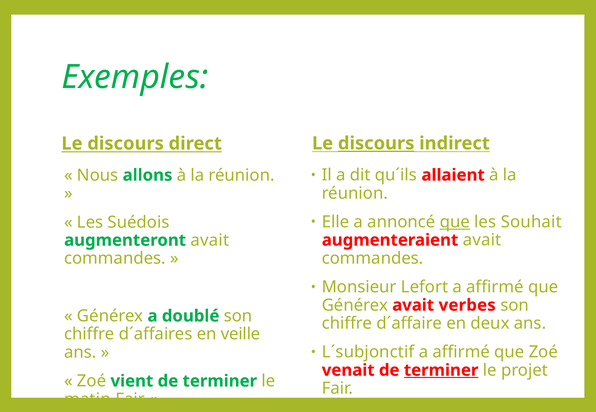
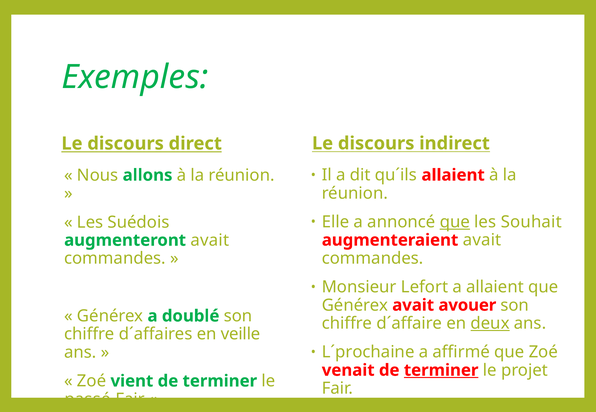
discours at (376, 144) underline: present -> none
Lefort a affirmé: affirmé -> allaient
verbes: verbes -> avouer
deux underline: none -> present
L´subjonctif: L´subjonctif -> L´prochaine
matin: matin -> passé
